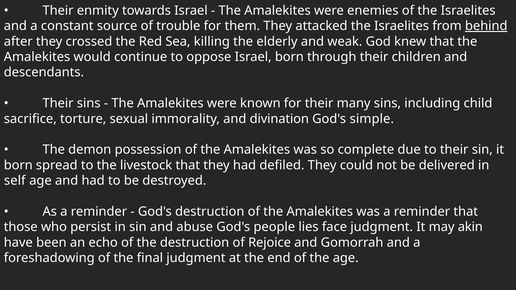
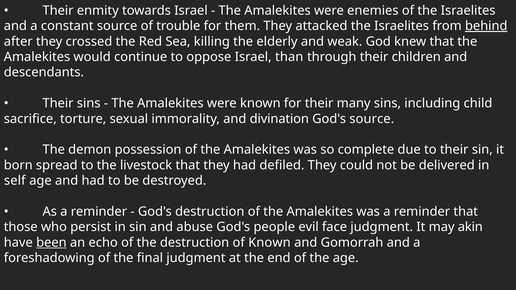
Israel born: born -> than
God's simple: simple -> source
lies: lies -> evil
been underline: none -> present
of Rejoice: Rejoice -> Known
